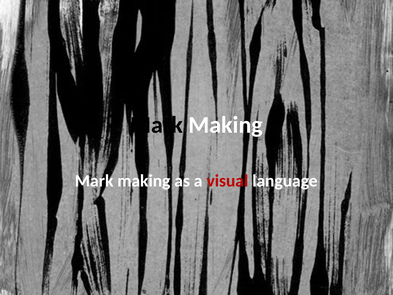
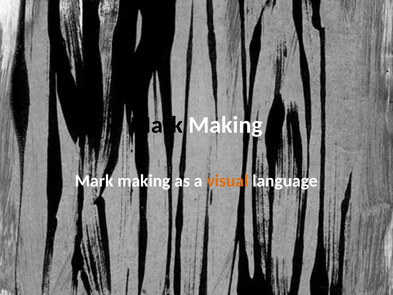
visual colour: red -> orange
